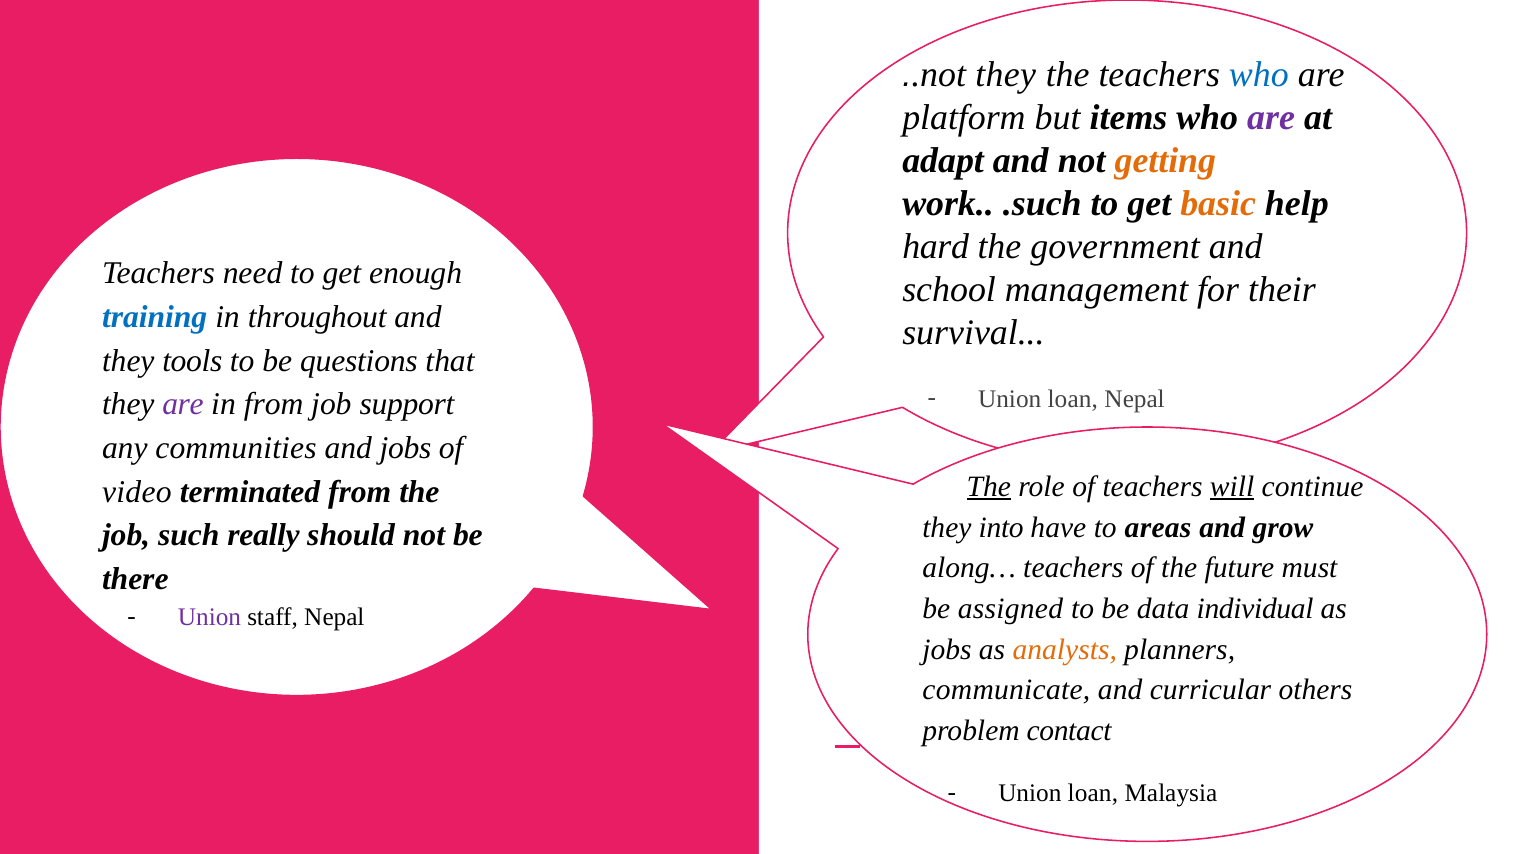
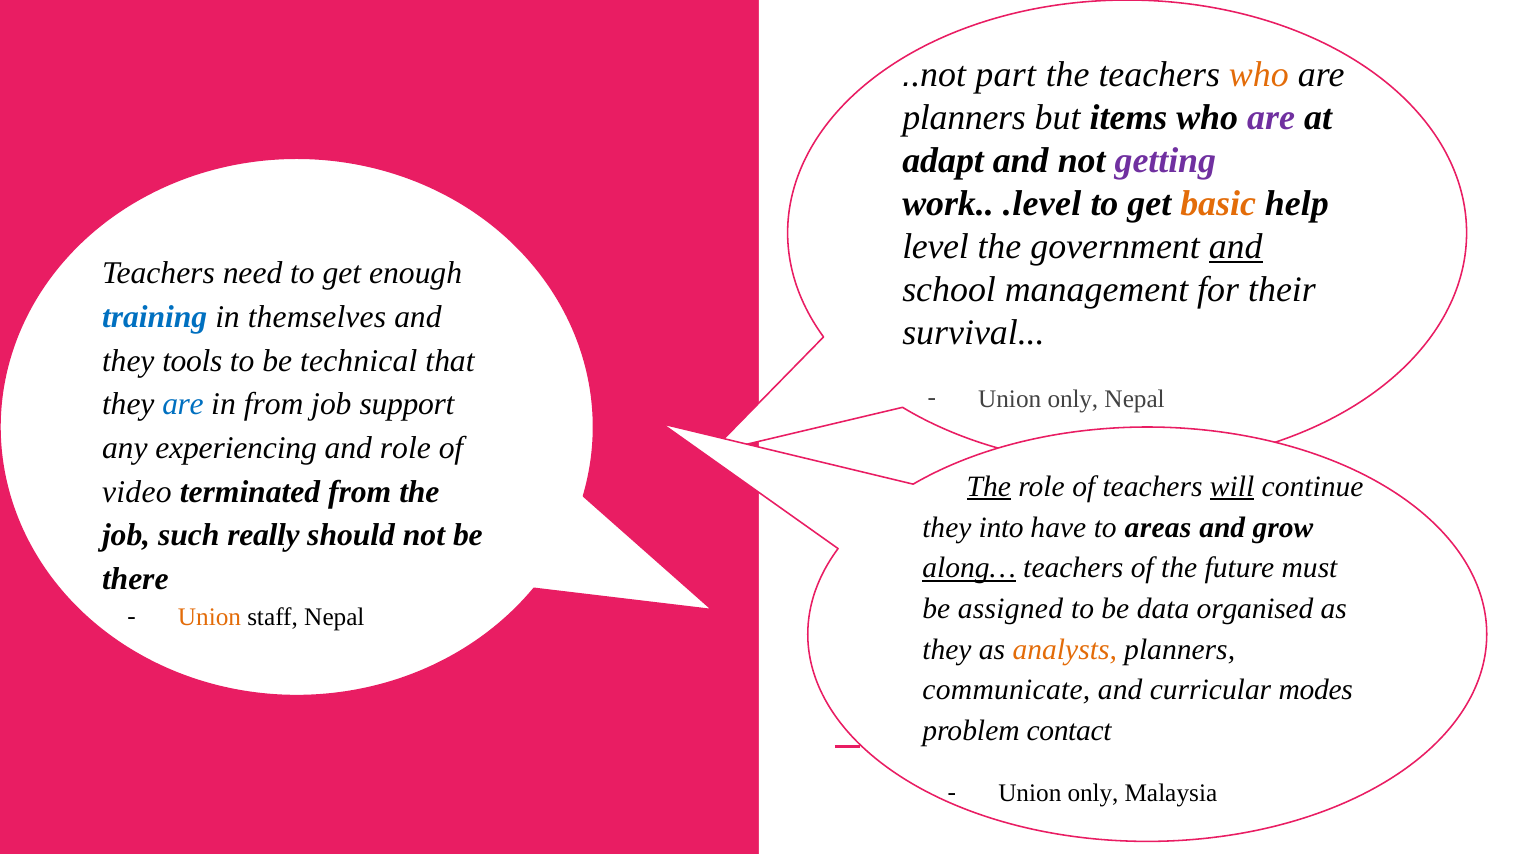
..not they: they -> part
who at (1259, 75) colour: blue -> orange
platform at (964, 118): platform -> planners
getting colour: orange -> purple
.such: .such -> .level
hard: hard -> level
and at (1236, 247) underline: none -> present
throughout: throughout -> themselves
questions: questions -> technical
loan at (1073, 399): loan -> only
are at (183, 404) colour: purple -> blue
communities: communities -> experiencing
and jobs: jobs -> role
along… underline: none -> present
individual: individual -> organised
Union at (209, 617) colour: purple -> orange
jobs at (947, 649): jobs -> they
others: others -> modes
loan at (1093, 793): loan -> only
